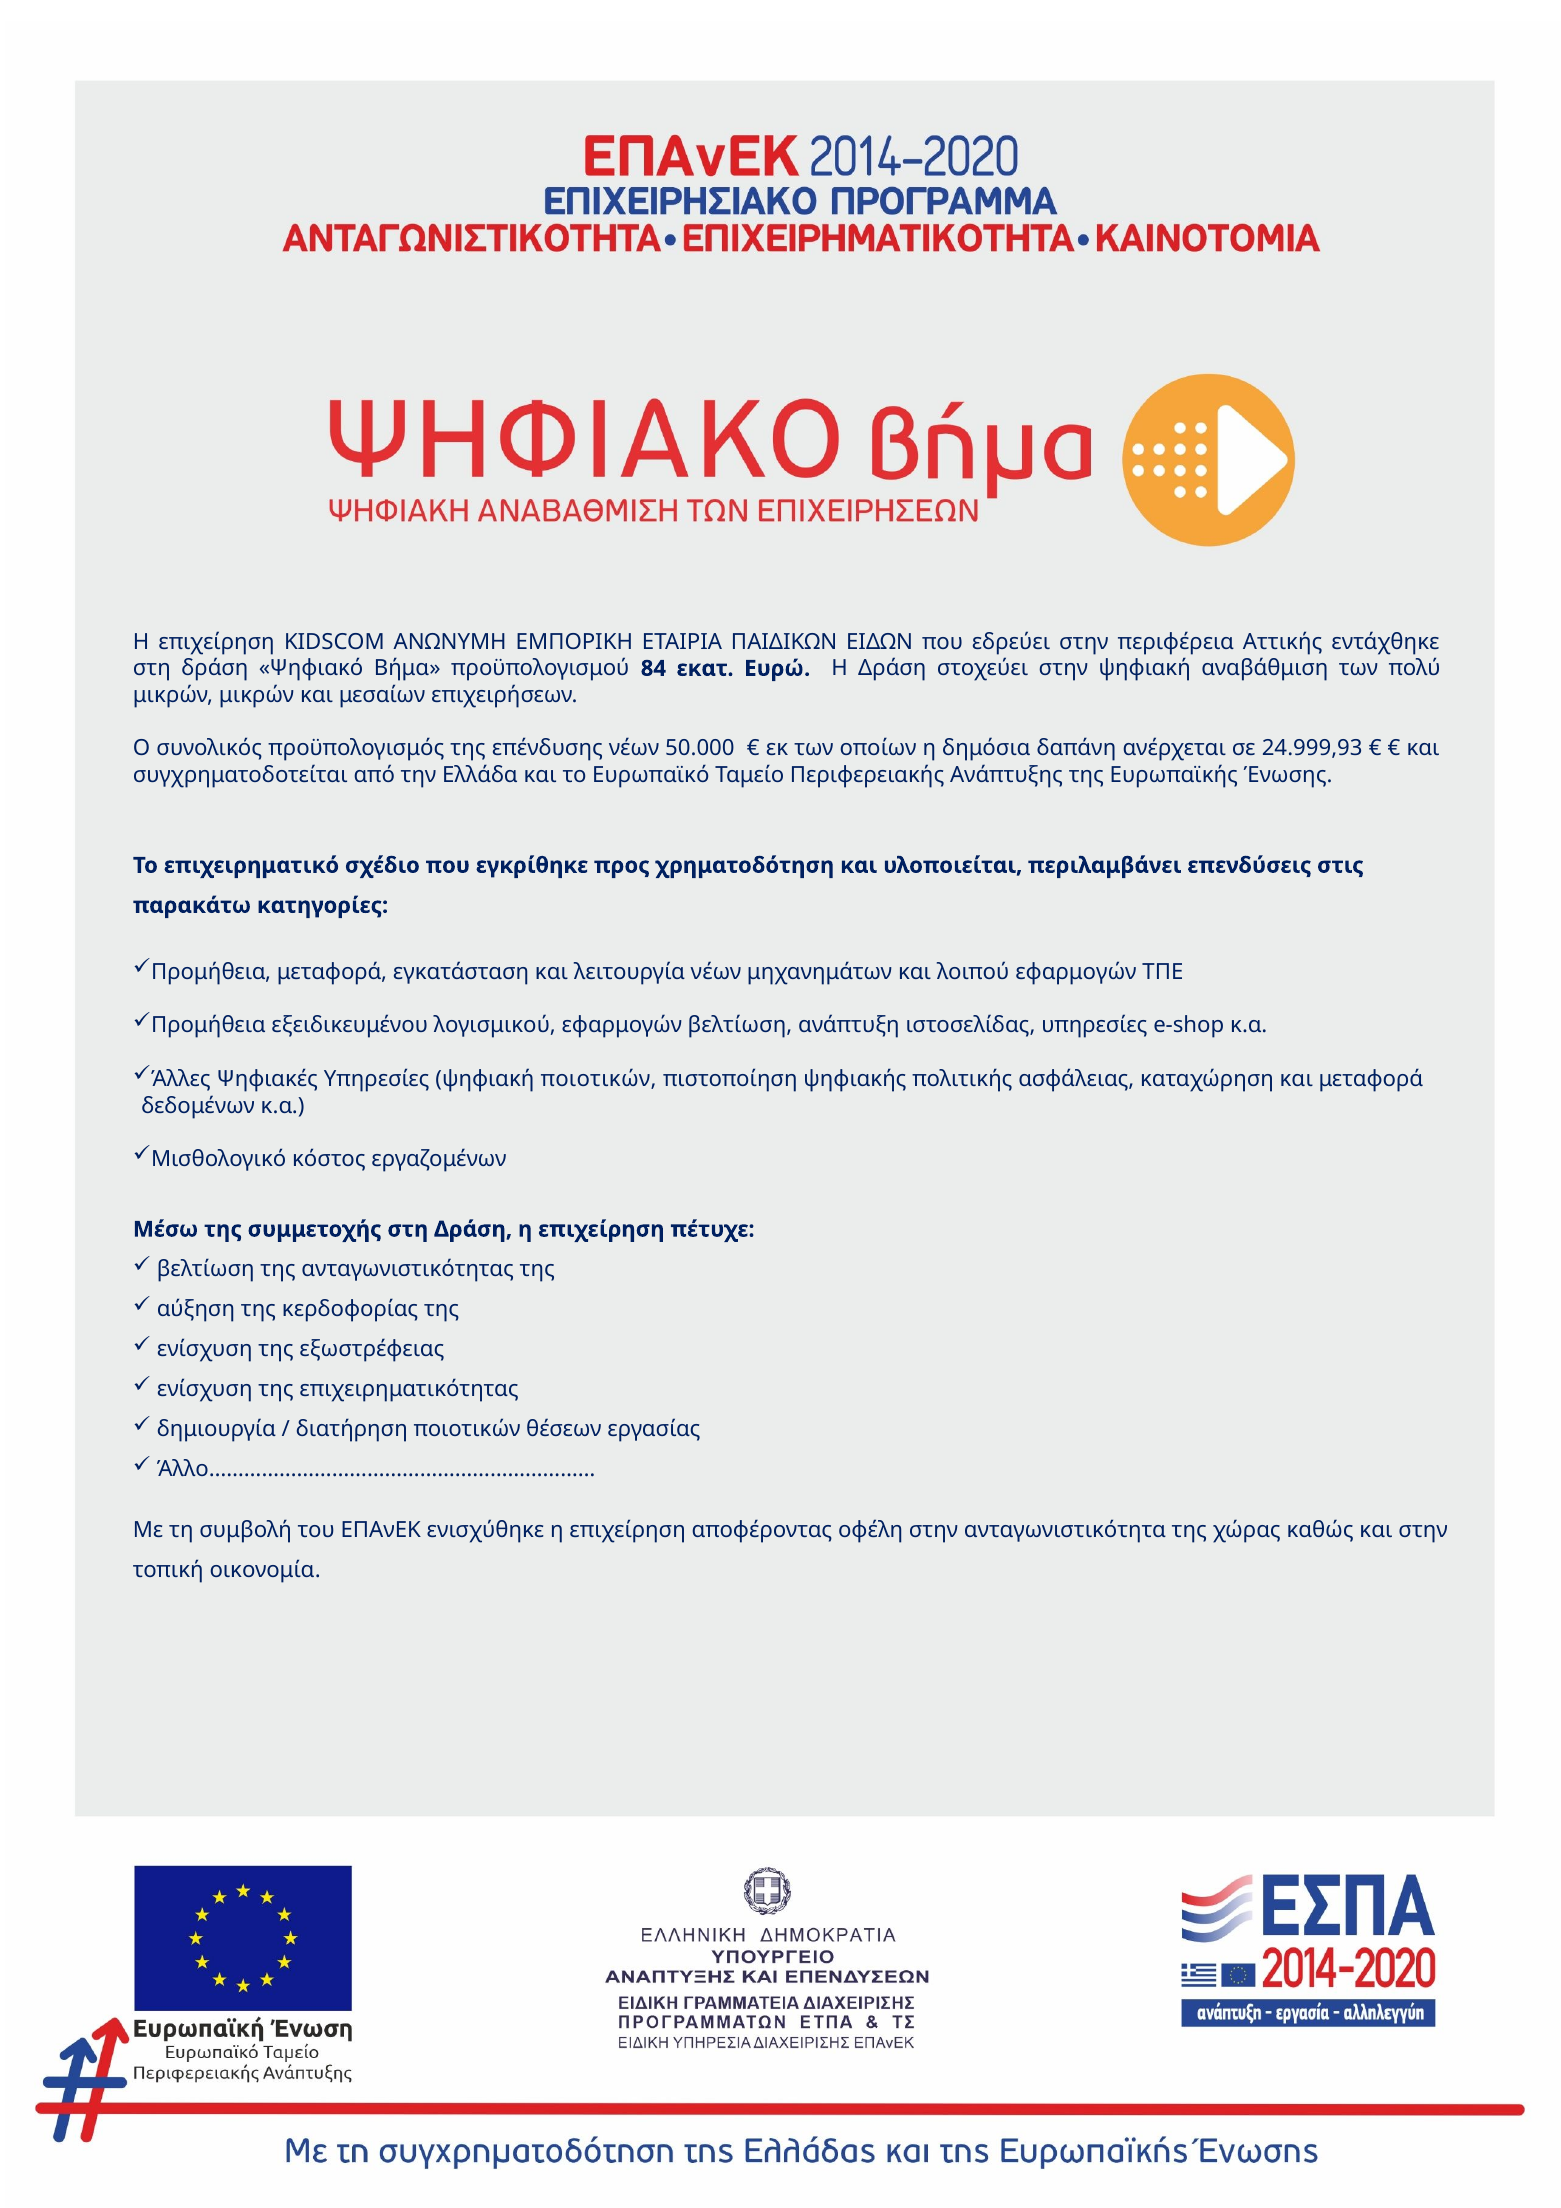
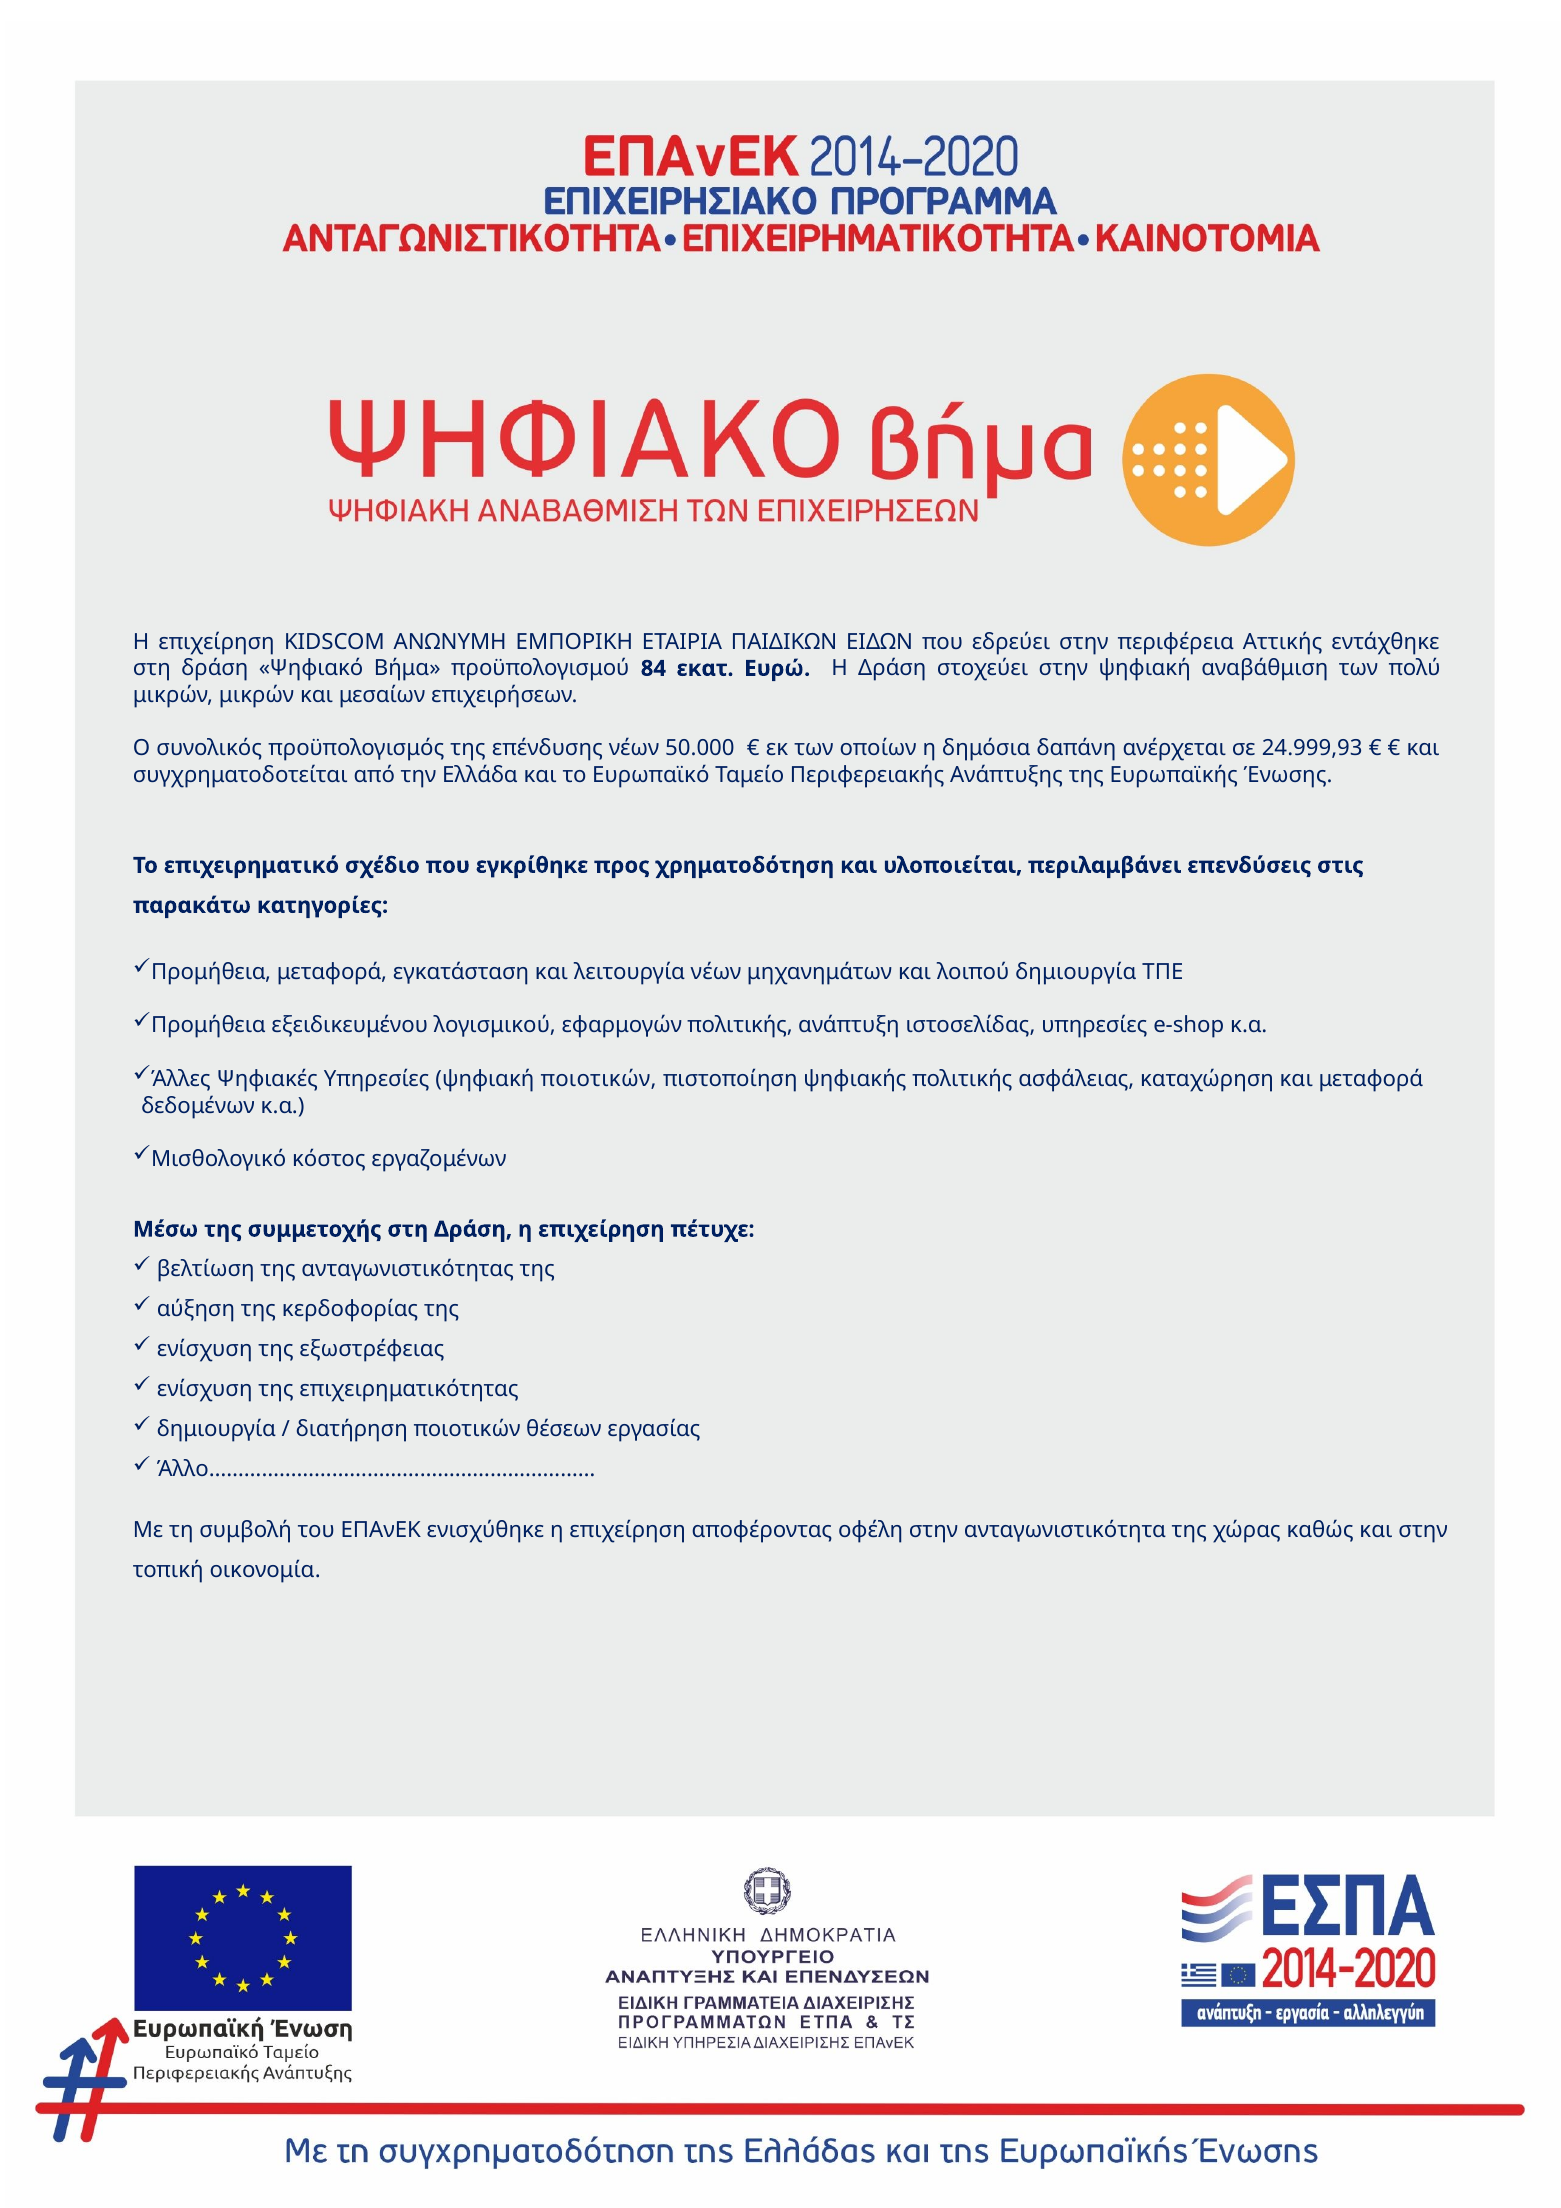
λοιπού εφαρμογών: εφαρμογών -> δημιουργία
εφαρμογών βελτίωση: βελτίωση -> πολιτικής
